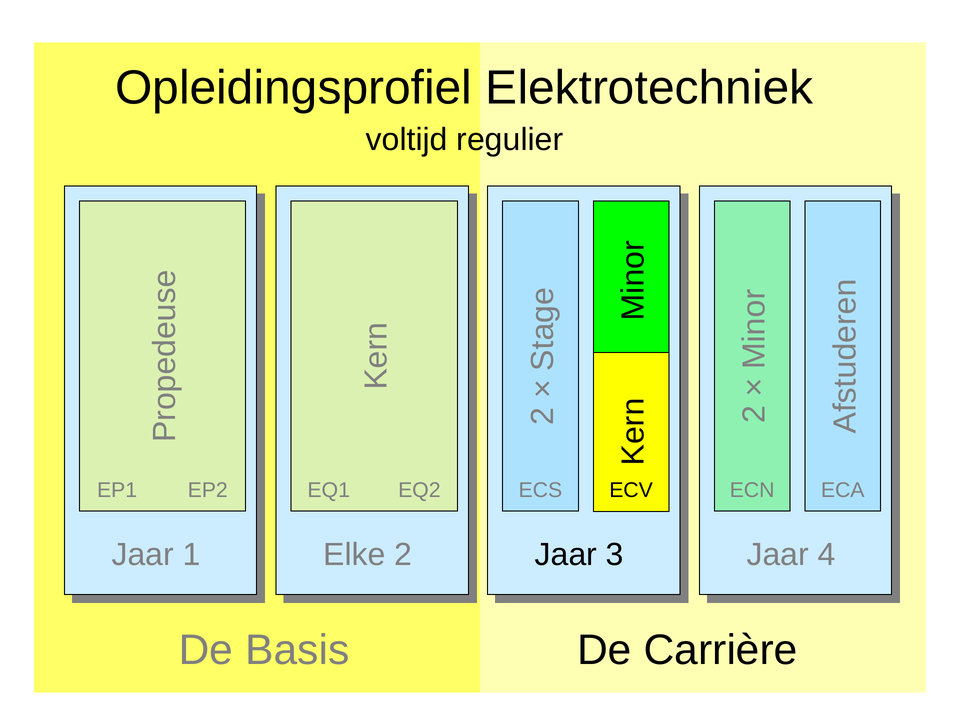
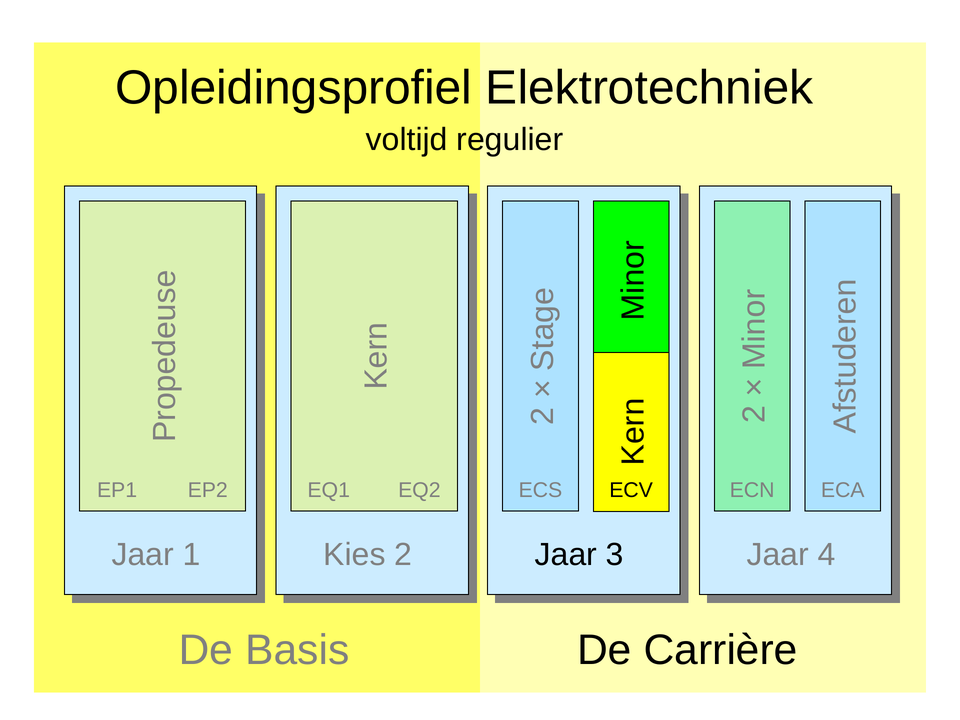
Elke: Elke -> Kies
